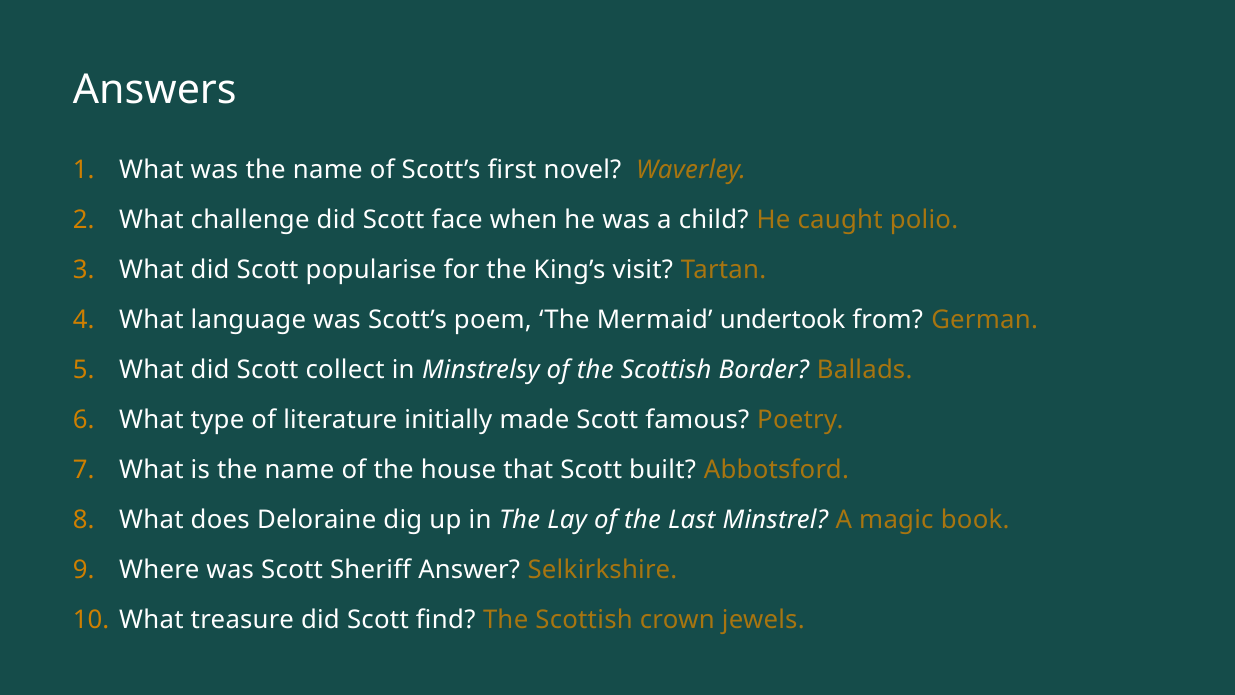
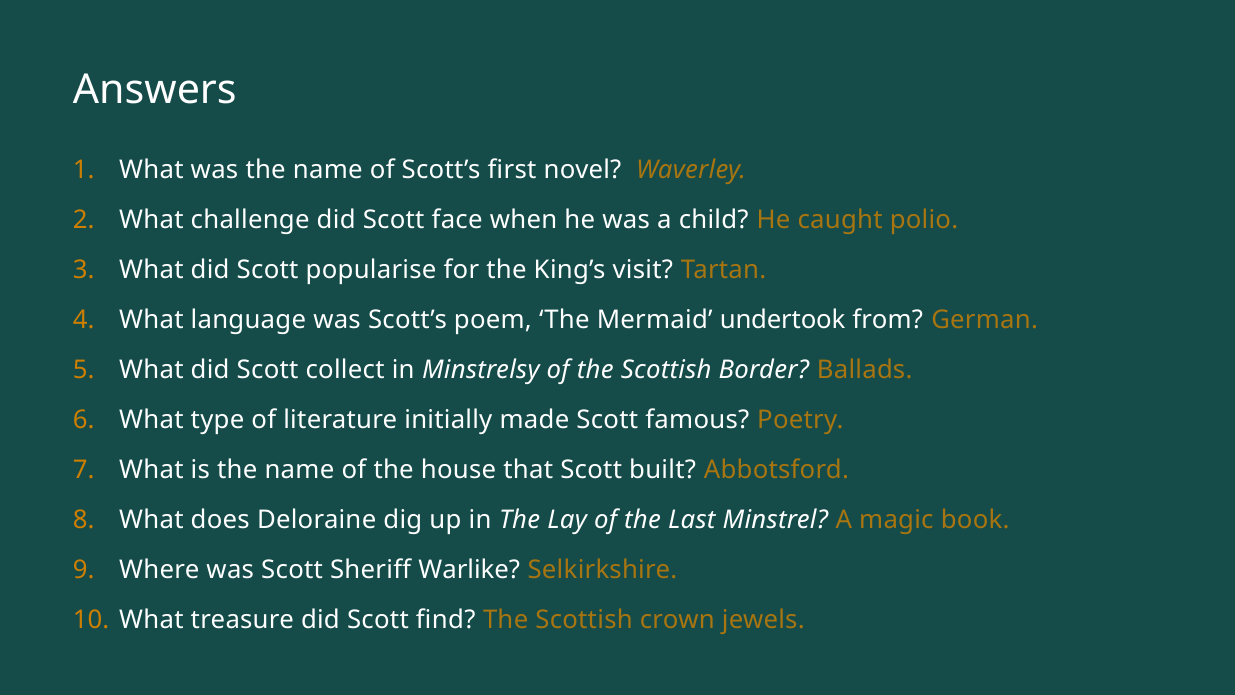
Answer: Answer -> Warlike
